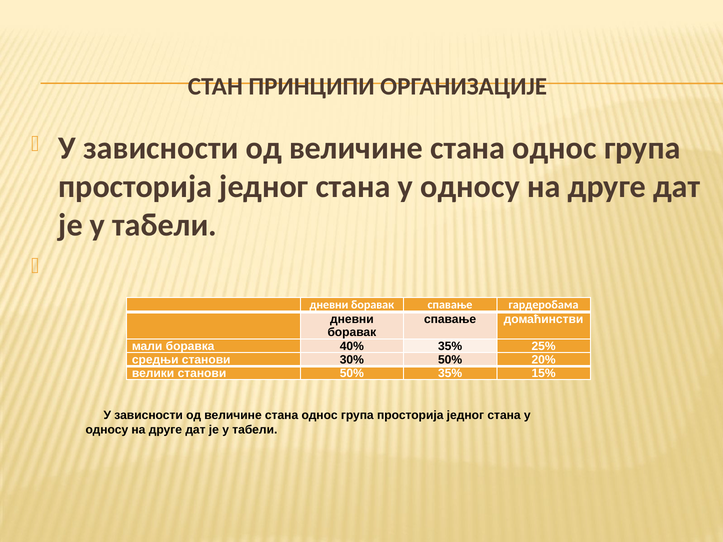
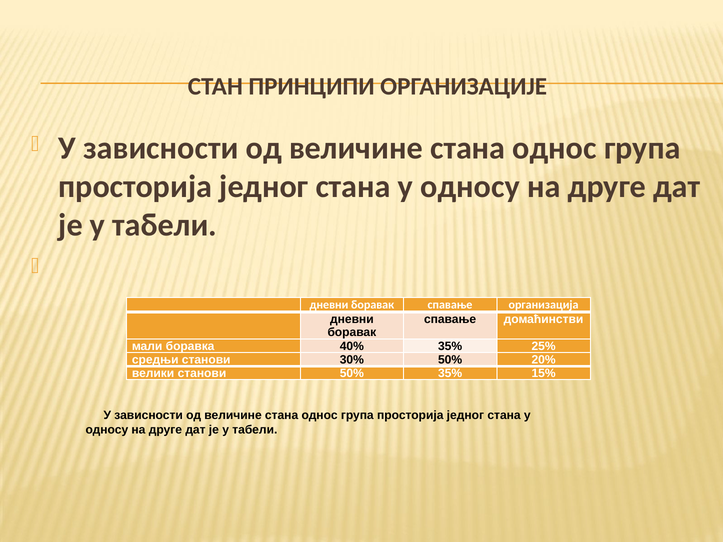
гардеробама: гардеробама -> организација
